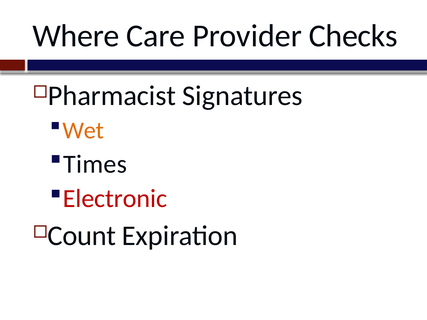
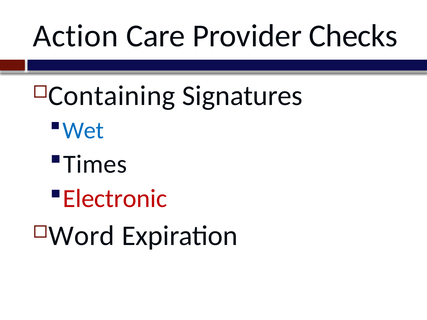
Where: Where -> Action
Pharmacist: Pharmacist -> Containing
Wet colour: orange -> blue
Count: Count -> Word
